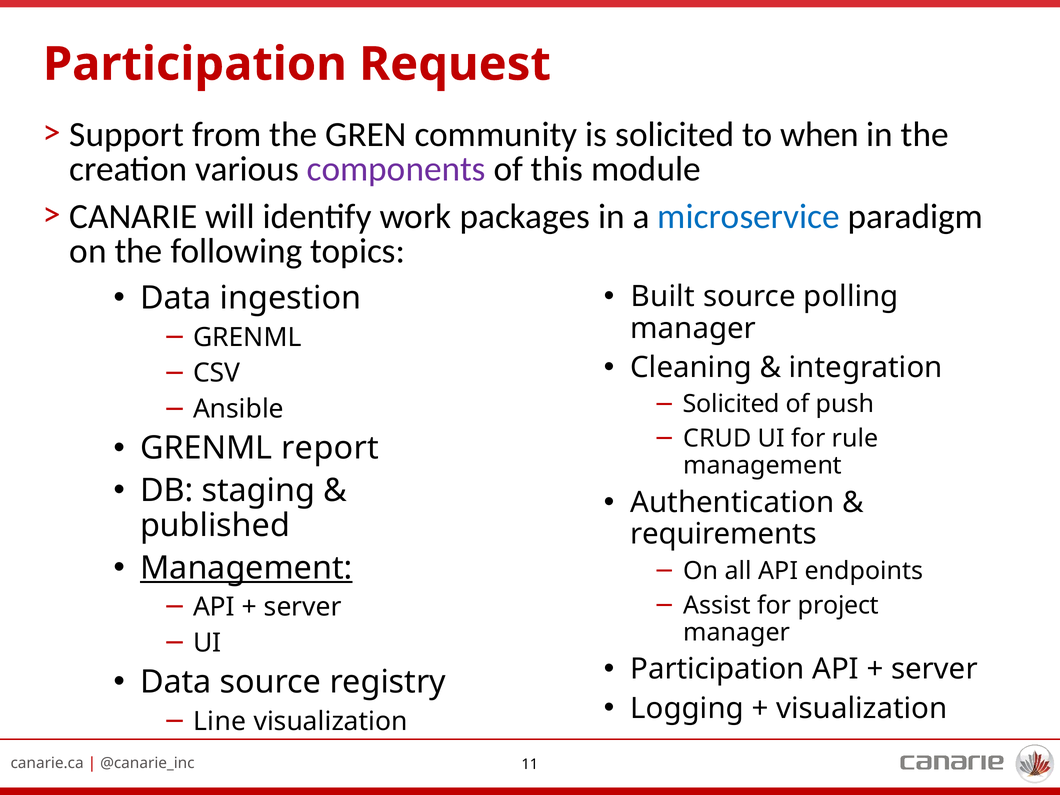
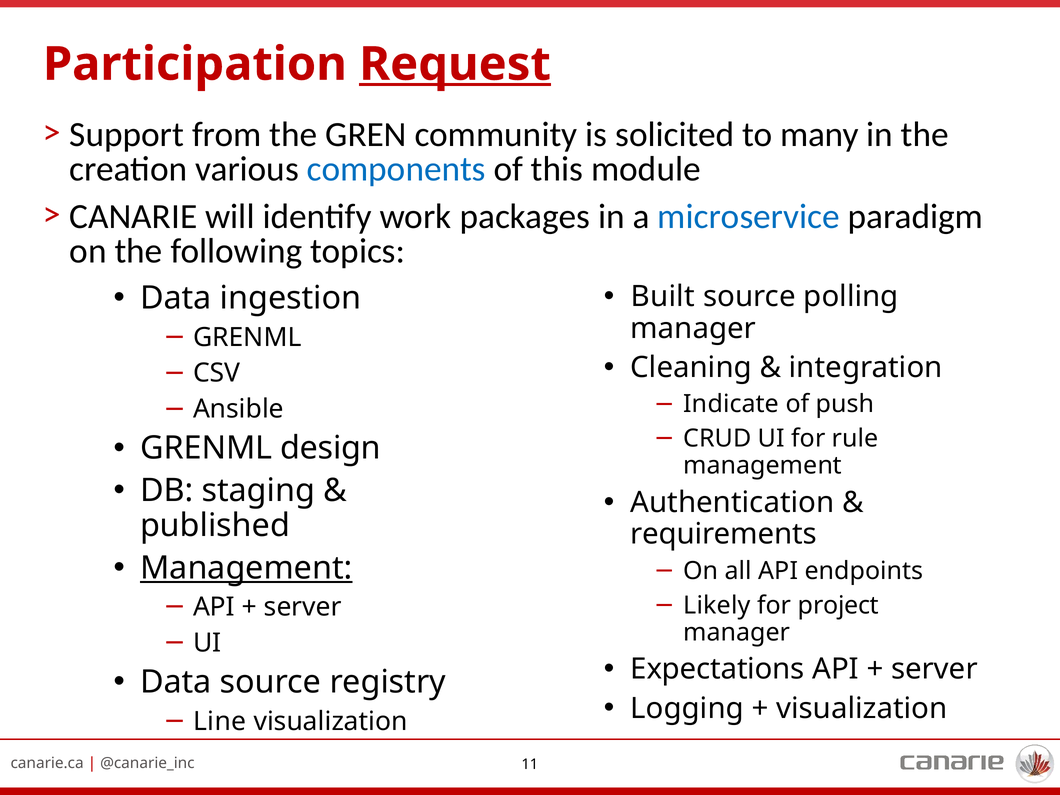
Request underline: none -> present
when: when -> many
components colour: purple -> blue
Solicited at (731, 404): Solicited -> Indicate
report: report -> design
Assist: Assist -> Likely
Participation at (717, 669): Participation -> Expectations
